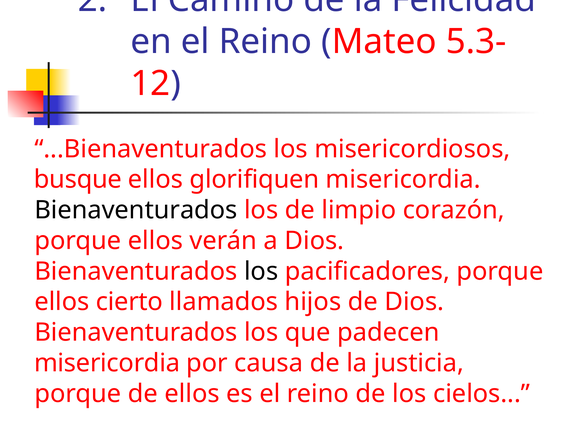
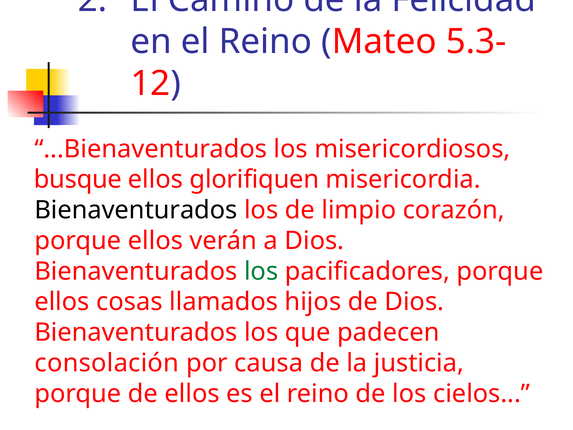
los at (261, 271) colour: black -> green
cierto: cierto -> cosas
misericordia at (107, 363): misericordia -> consolación
